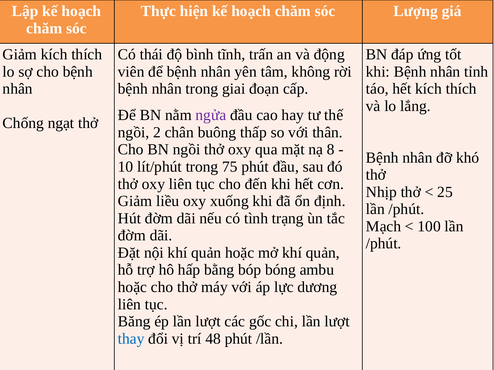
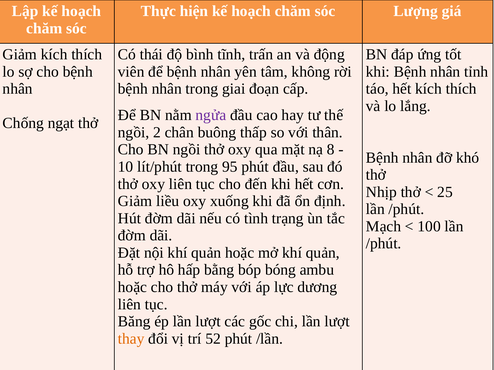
75: 75 -> 95
thay colour: blue -> orange
48: 48 -> 52
